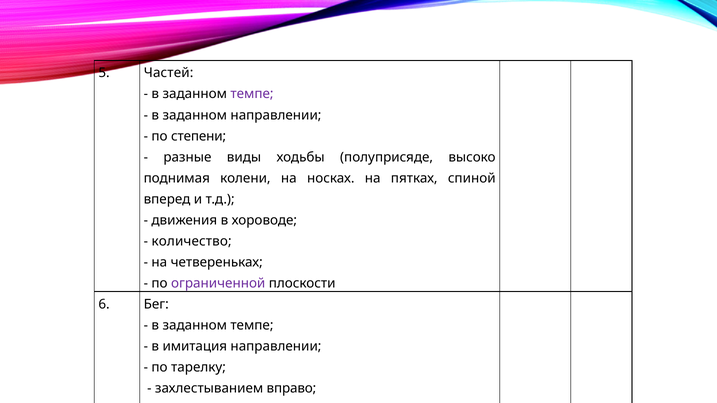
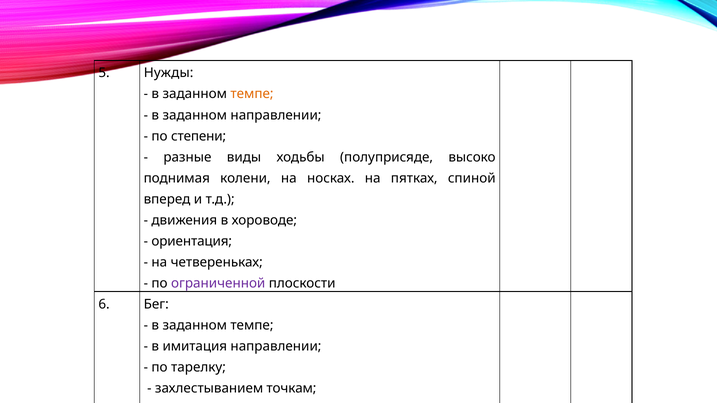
Частей: Частей -> Нужды
темпе at (252, 94) colour: purple -> orange
количество: количество -> ориентация
вправо: вправо -> точкам
